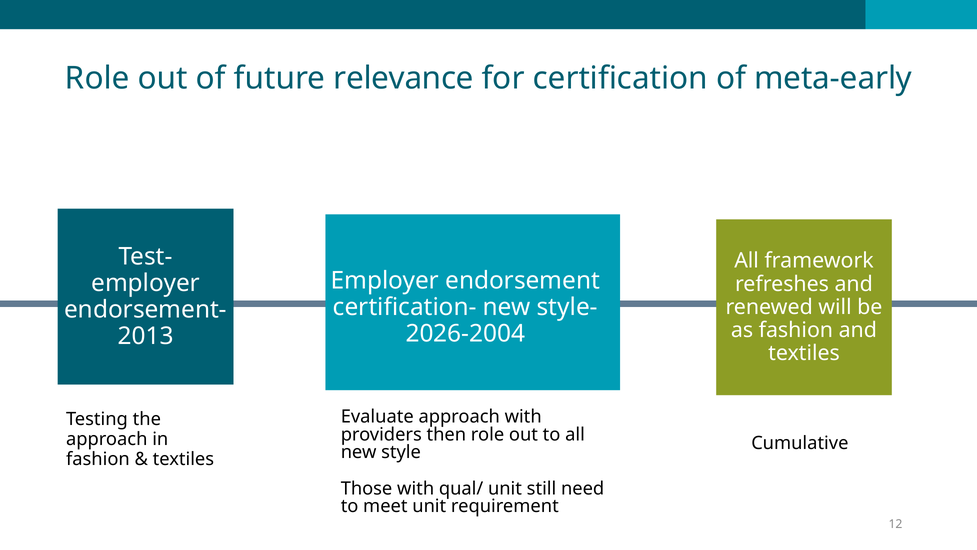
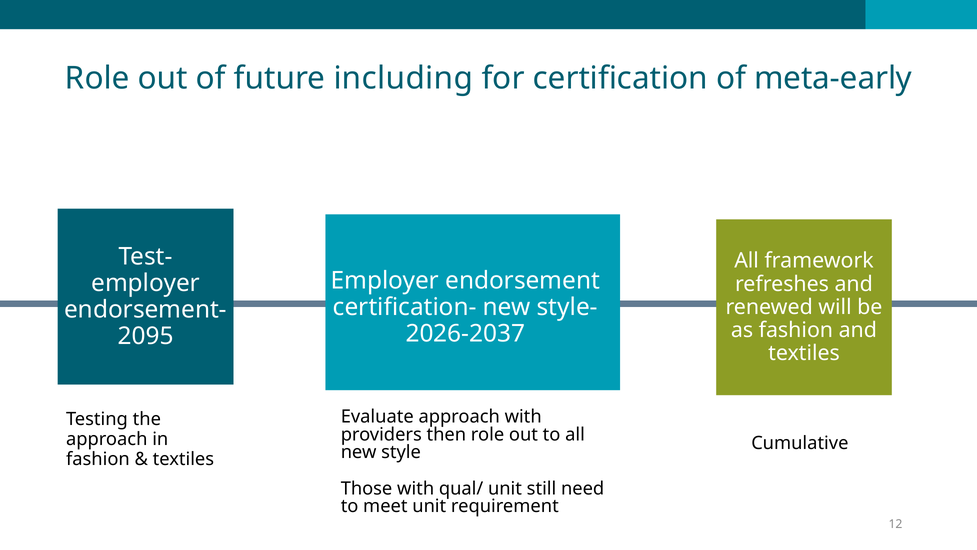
relevance: relevance -> including
2026-2004: 2026-2004 -> 2026-2037
2013: 2013 -> 2095
